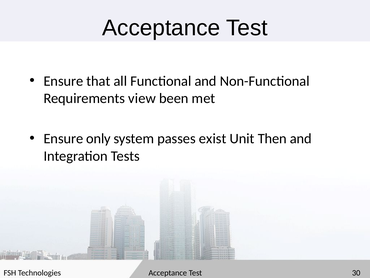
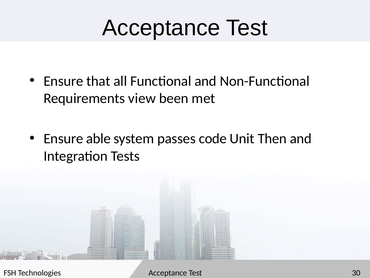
only: only -> able
exist: exist -> code
